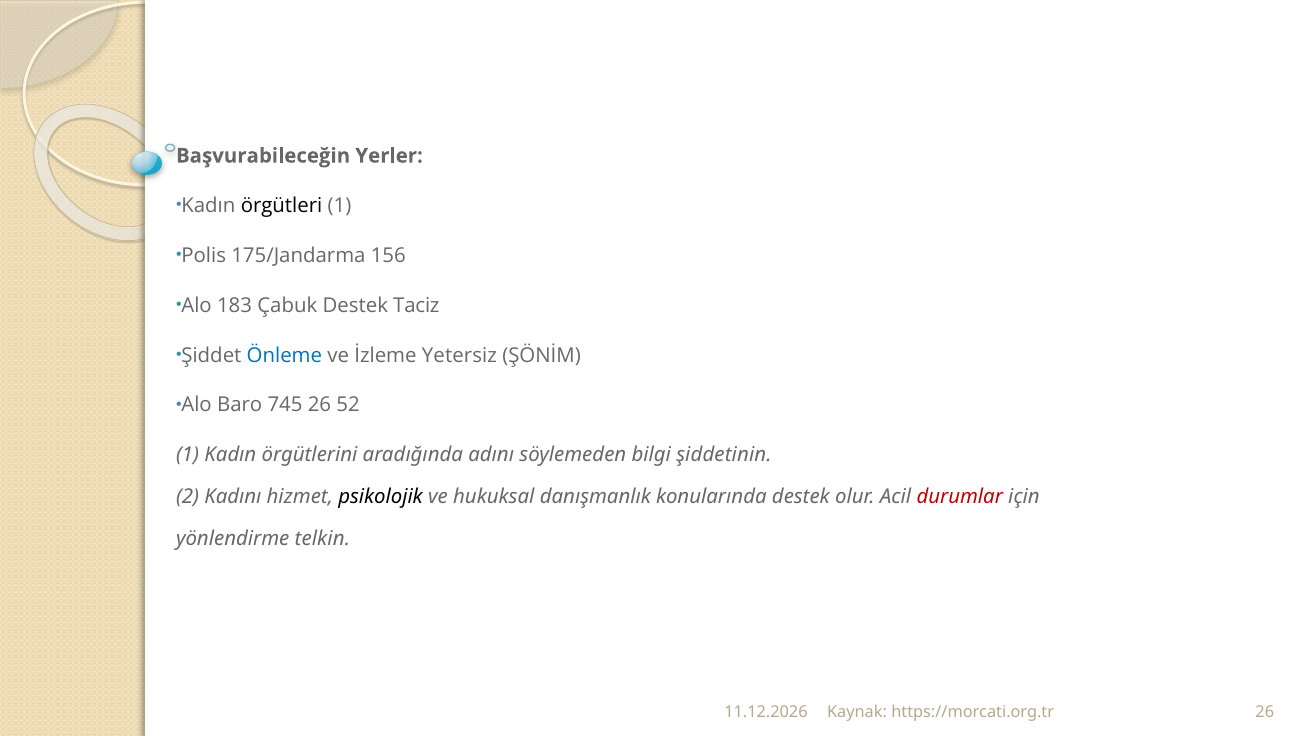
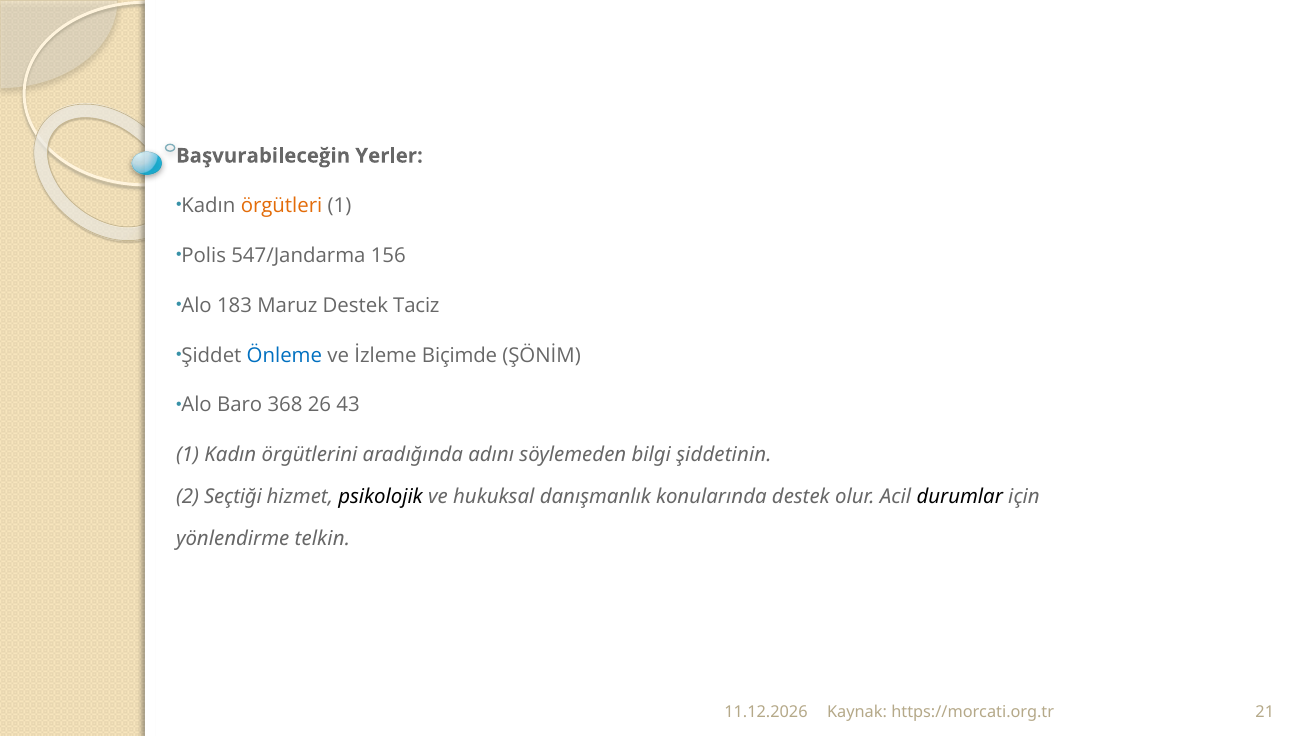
örgütleri colour: black -> orange
175/Jandarma: 175/Jandarma -> 547/Jandarma
Çabuk: Çabuk -> Maruz
Yetersiz: Yetersiz -> Biçimde
745: 745 -> 368
52: 52 -> 43
Kadını: Kadını -> Seçtiği
durumlar colour: red -> black
https://morcati.org.tr 26: 26 -> 21
